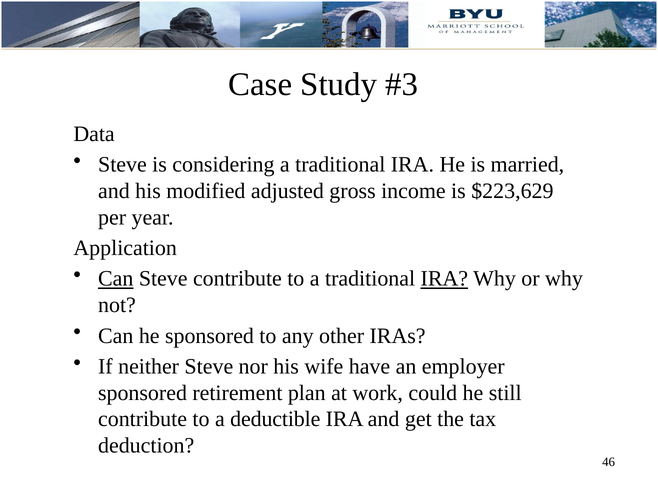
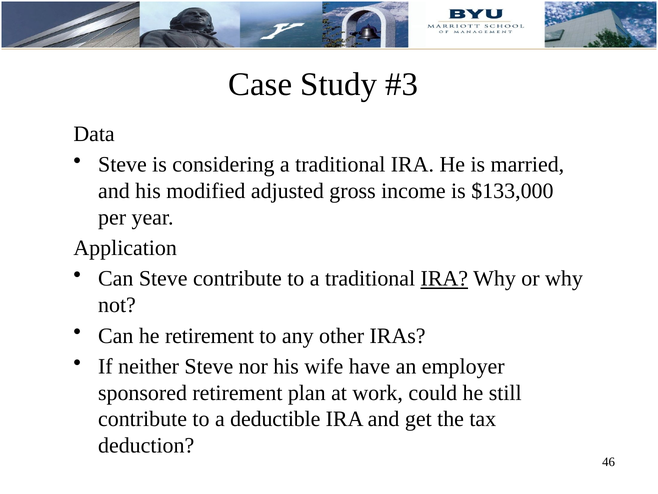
$223,629: $223,629 -> $133,000
Can at (116, 278) underline: present -> none
he sponsored: sponsored -> retirement
